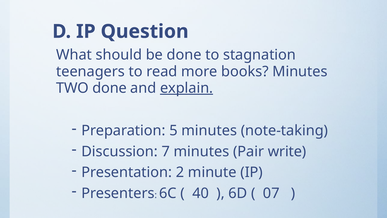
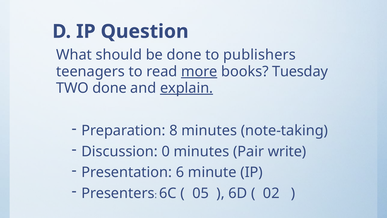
stagnation: stagnation -> publishers
more underline: none -> present
books Minutes: Minutes -> Tuesday
5: 5 -> 8
7: 7 -> 0
2: 2 -> 6
40: 40 -> 05
07: 07 -> 02
